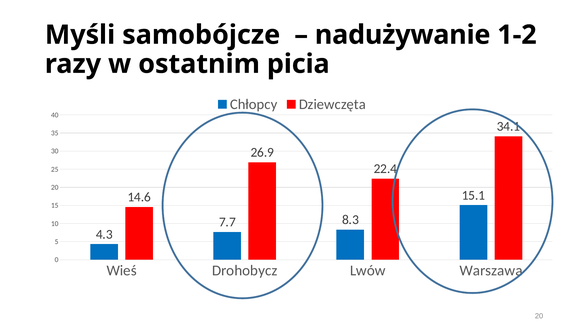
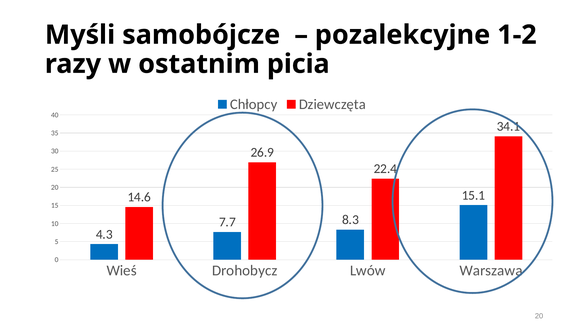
nadużywanie: nadużywanie -> pozalekcyjne
